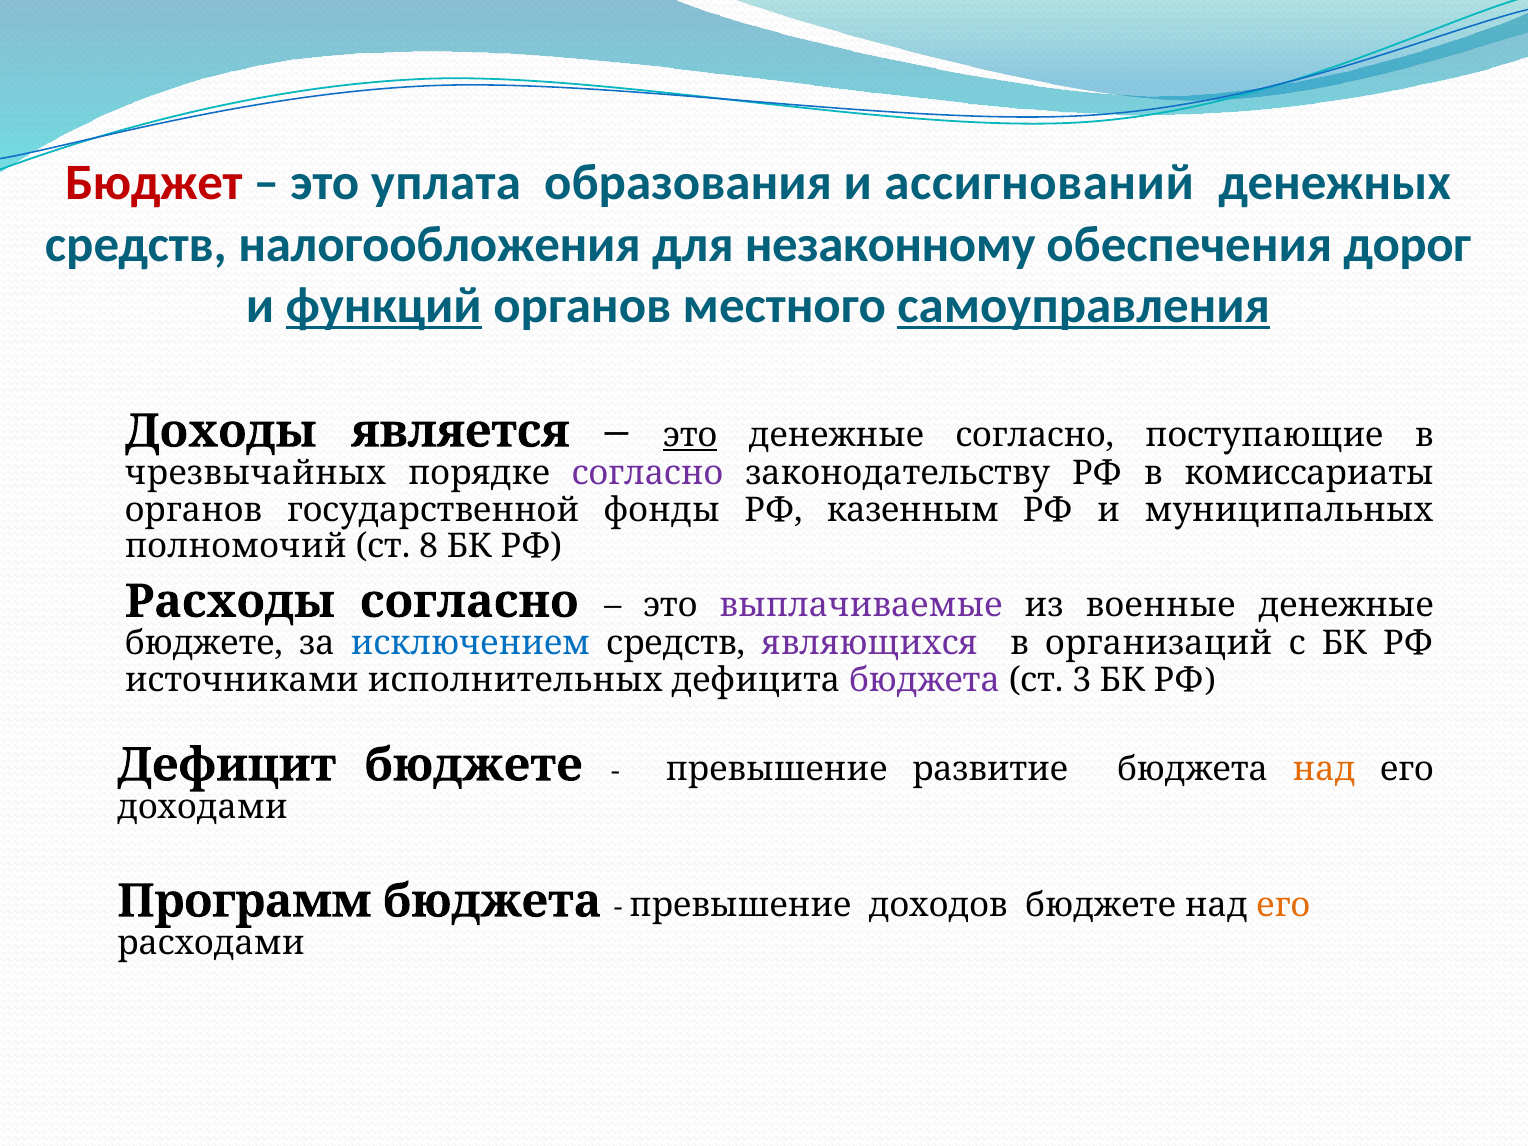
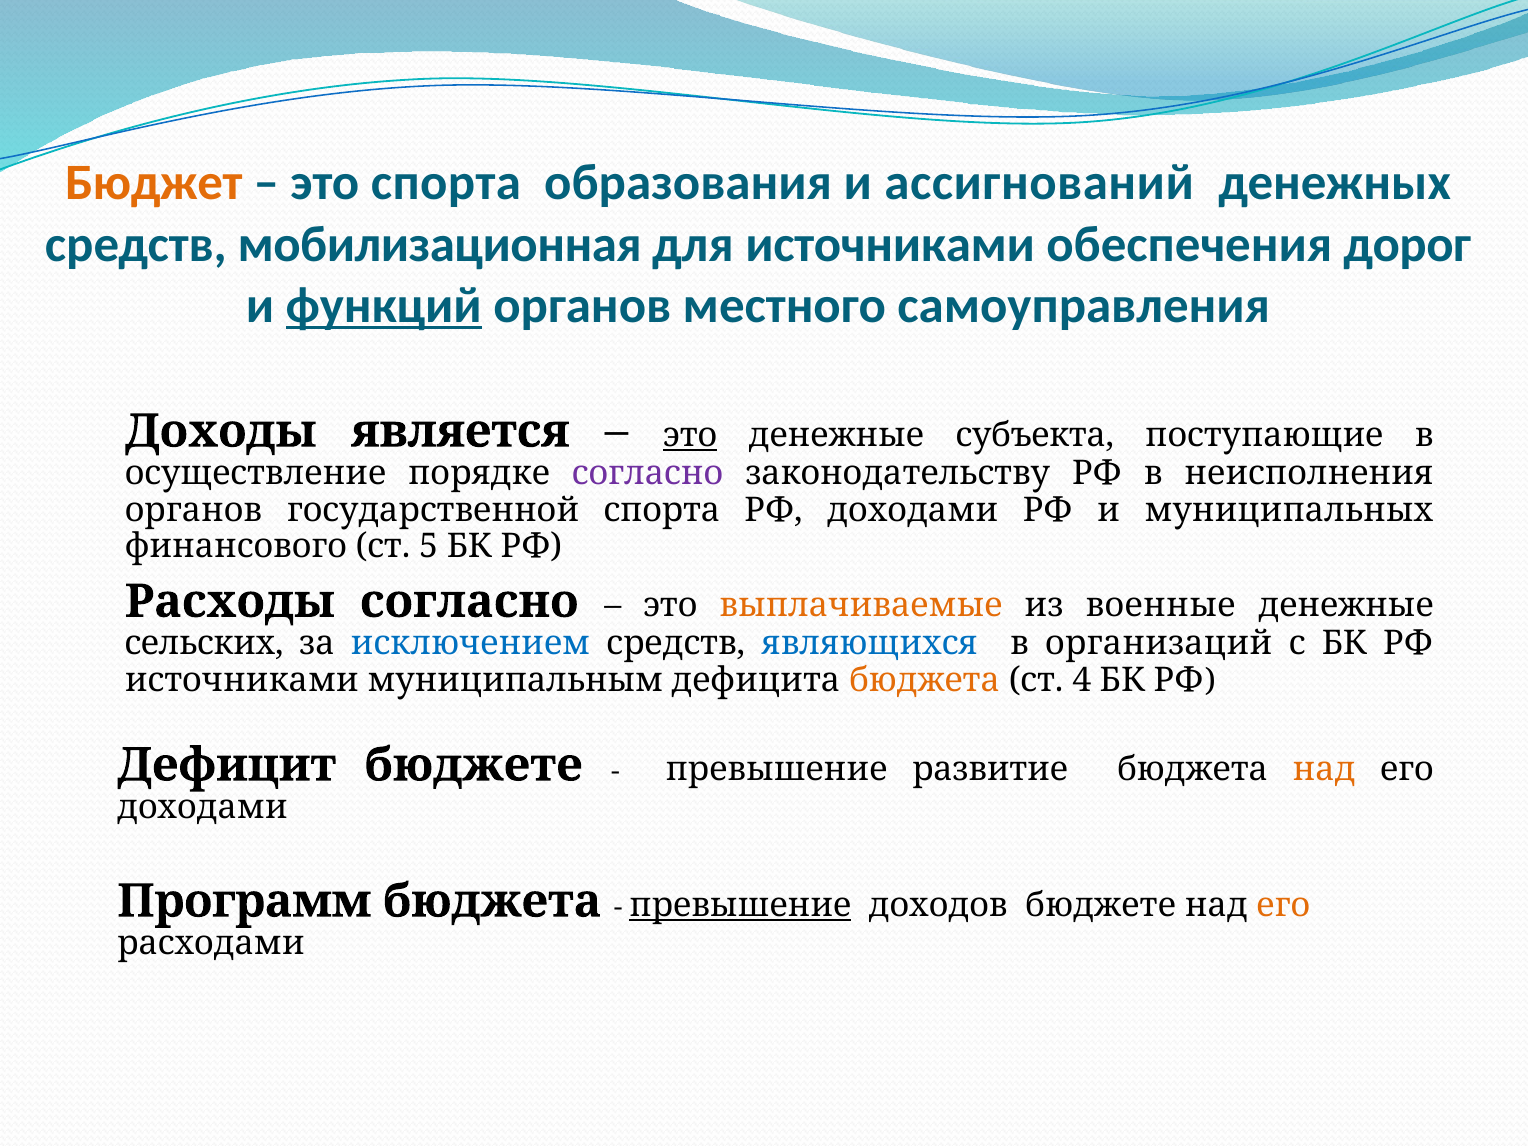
Бюджет colour: red -> orange
это уплата: уплата -> спорта
налогообложения: налогообложения -> мобилизационная
для незаконному: незаконному -> источниками
самоуправления underline: present -> none
денежные согласно: согласно -> субъекта
чрезвычайных: чрезвычайных -> осуществление
комиссариаты: комиссариаты -> неисполнения
государственной фонды: фонды -> спорта
РФ казенным: казенным -> доходами
полномочий: полномочий -> финансового
8: 8 -> 5
выплачиваемые colour: purple -> orange
бюджете at (204, 643): бюджете -> сельских
являющихся colour: purple -> blue
исполнительных: исполнительных -> муниципальным
бюджета at (925, 680) colour: purple -> orange
3: 3 -> 4
превышение at (740, 905) underline: none -> present
